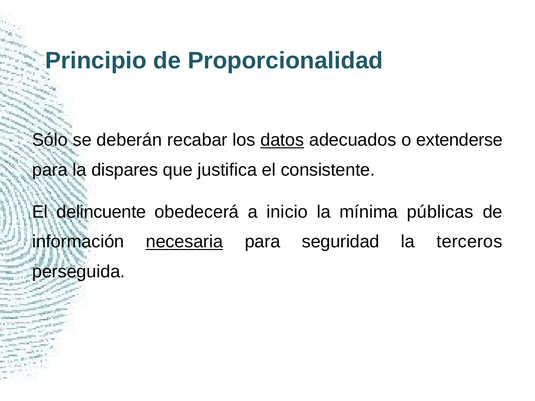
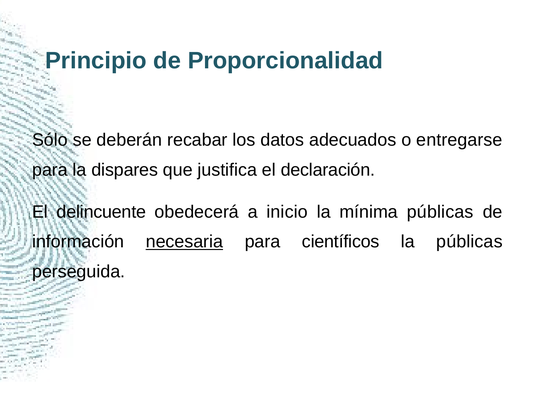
datos underline: present -> none
extenderse: extenderse -> entregarse
consistente: consistente -> declaración
seguridad: seguridad -> científicos
la terceros: terceros -> públicas
